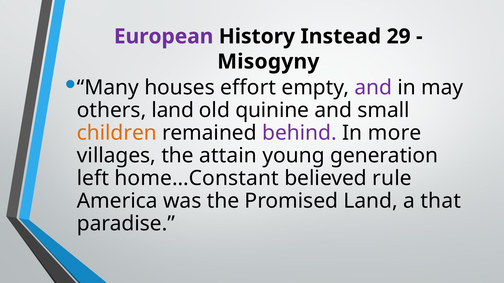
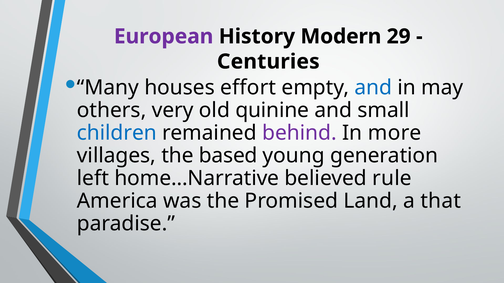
Instead: Instead -> Modern
Misogyny: Misogyny -> Centuries
and at (373, 88) colour: purple -> blue
others land: land -> very
children colour: orange -> blue
attain: attain -> based
home…Constant: home…Constant -> home…Narrative
